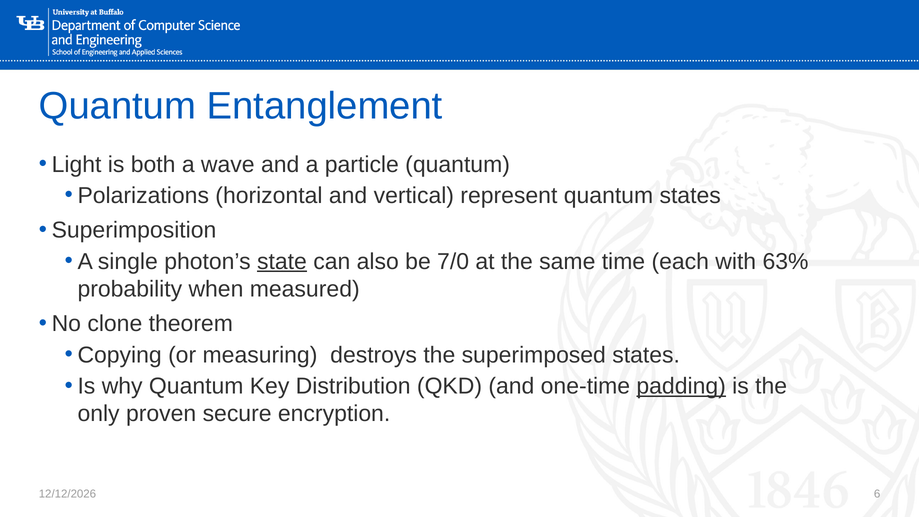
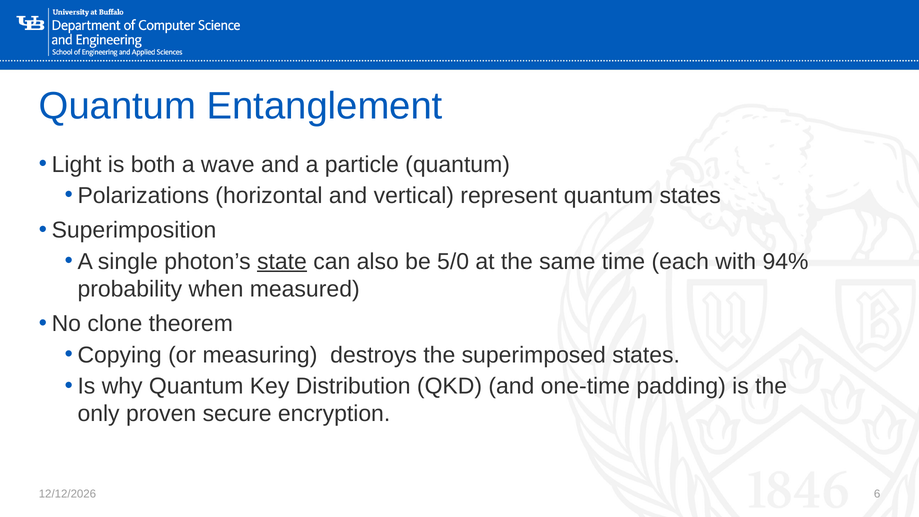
7/0: 7/0 -> 5/0
63%: 63% -> 94%
padding underline: present -> none
